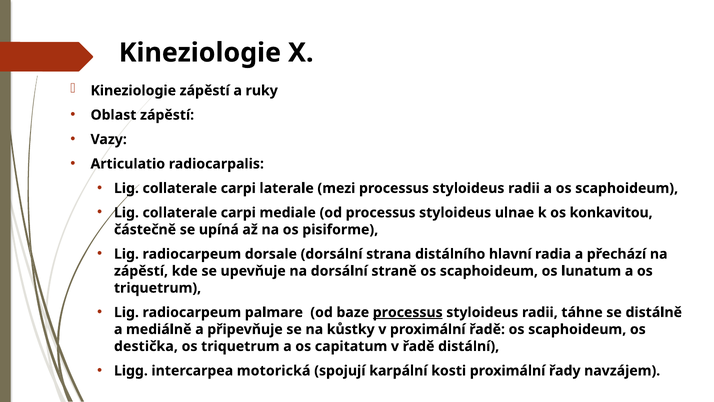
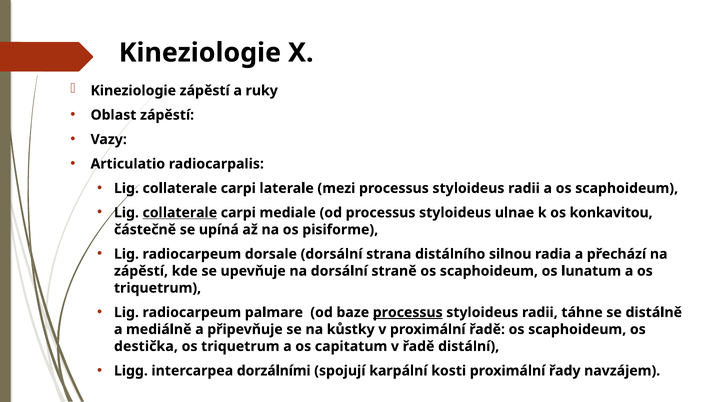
collaterale at (180, 212) underline: none -> present
hlavní: hlavní -> silnou
motorická: motorická -> dorzálními
